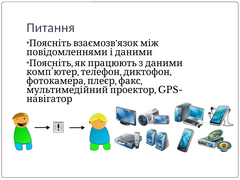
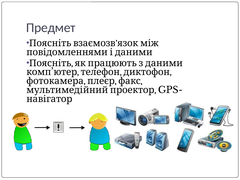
Питання: Питання -> Предмет
